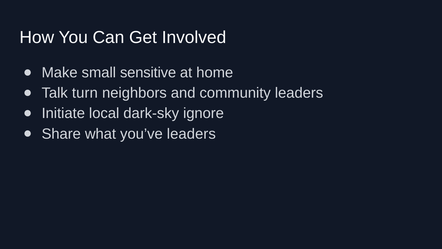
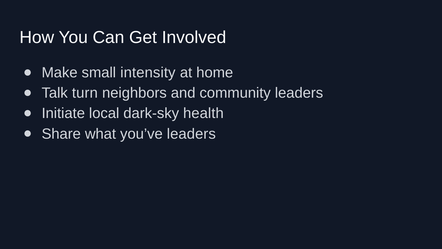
sensitive: sensitive -> intensity
ignore: ignore -> health
